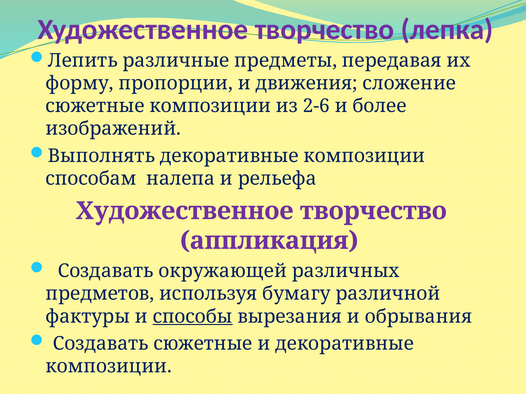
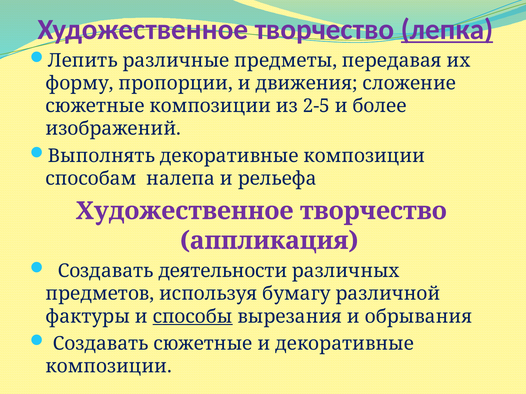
лепка underline: none -> present
2-6: 2-6 -> 2-5
окружающей: окружающей -> деятельности
